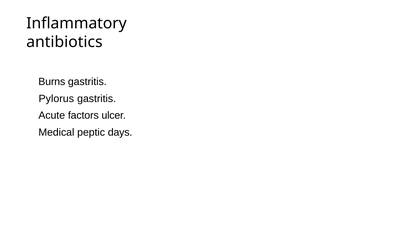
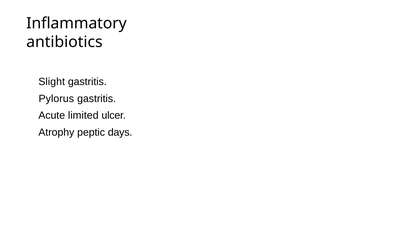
Burns: Burns -> Slight
factors: factors -> limited
Medical: Medical -> Atrophy
